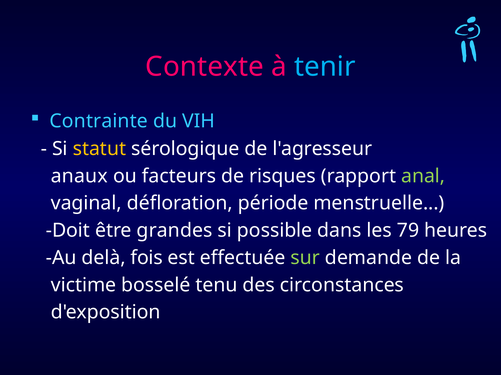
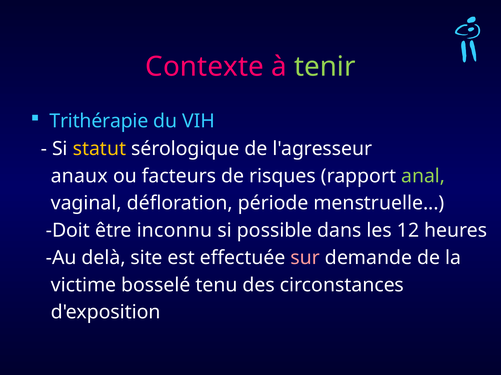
tenir colour: light blue -> light green
Contrainte: Contrainte -> Trithérapie
grandes: grandes -> inconnu
79: 79 -> 12
fois: fois -> site
sur colour: light green -> pink
